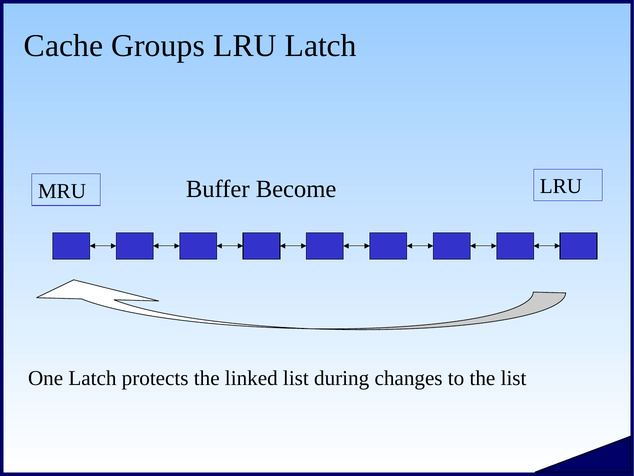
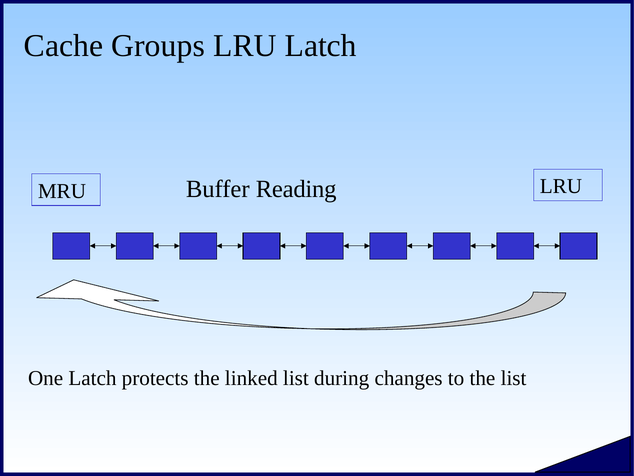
Become: Become -> Reading
